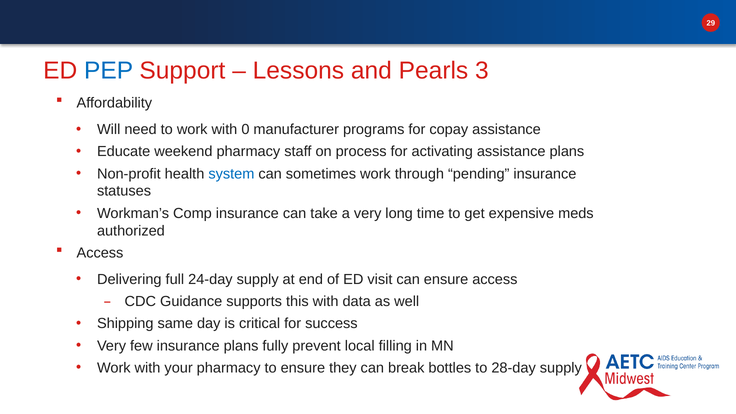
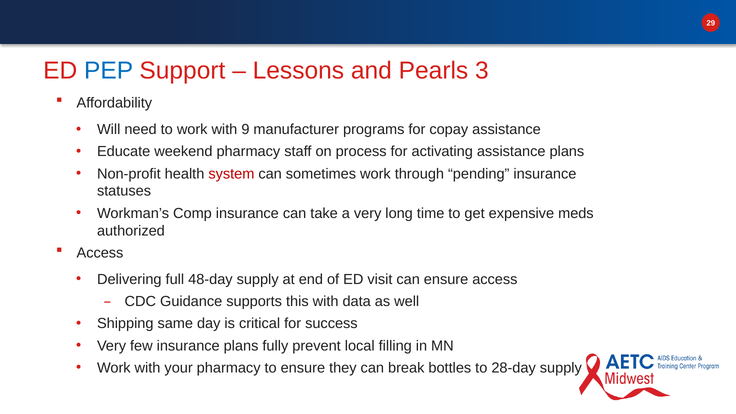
0: 0 -> 9
system colour: blue -> red
24-day: 24-day -> 48-day
